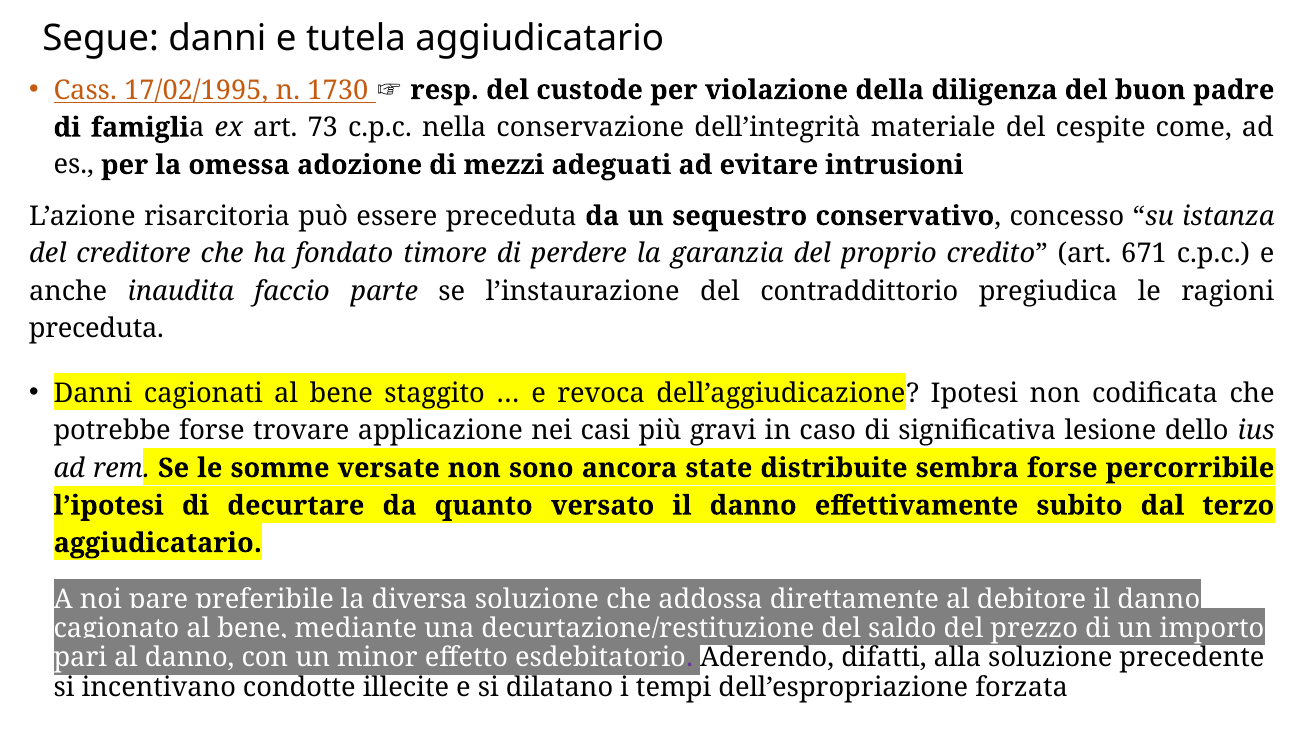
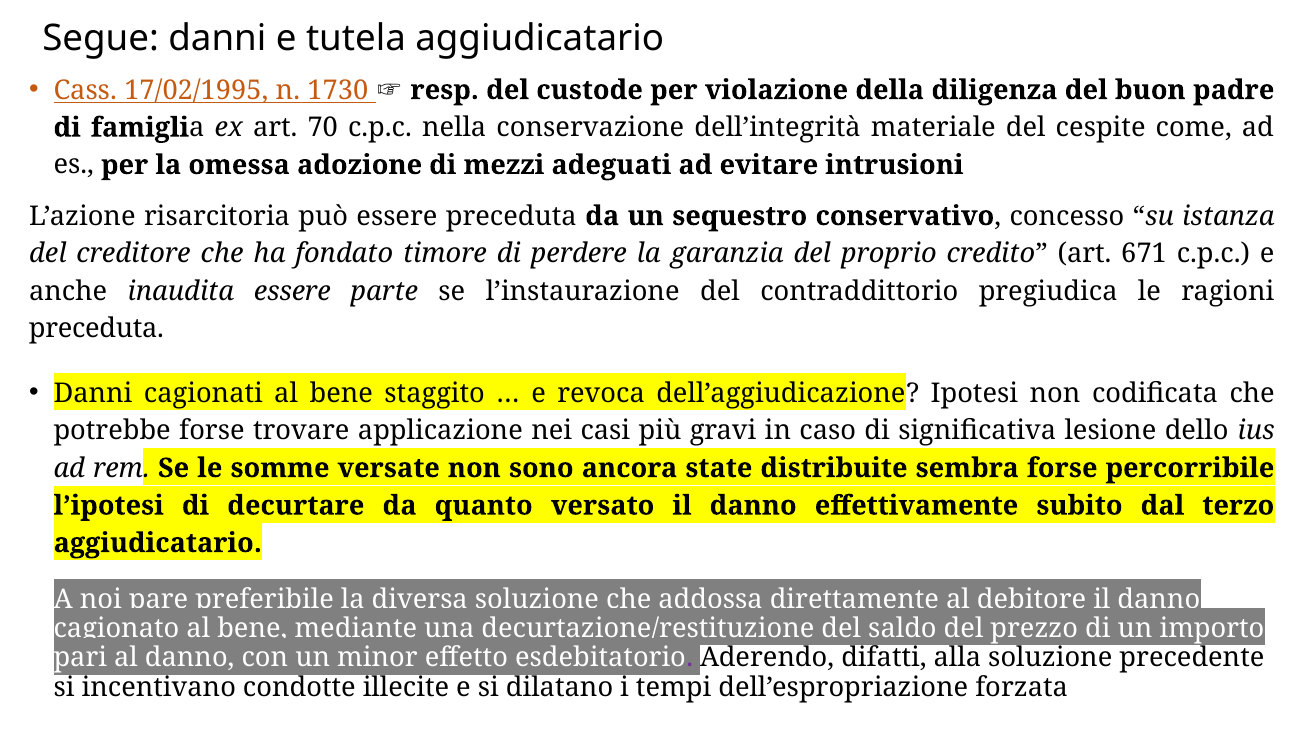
73: 73 -> 70
inaudita faccio: faccio -> essere
